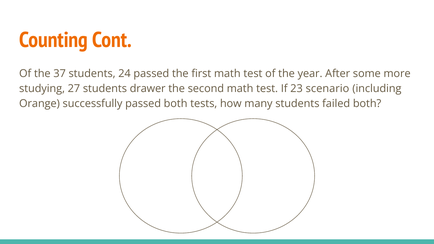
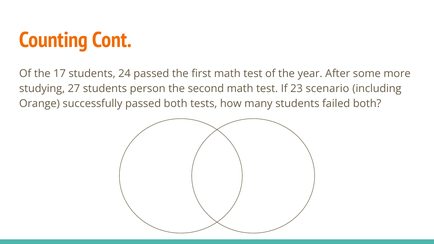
37: 37 -> 17
drawer: drawer -> person
